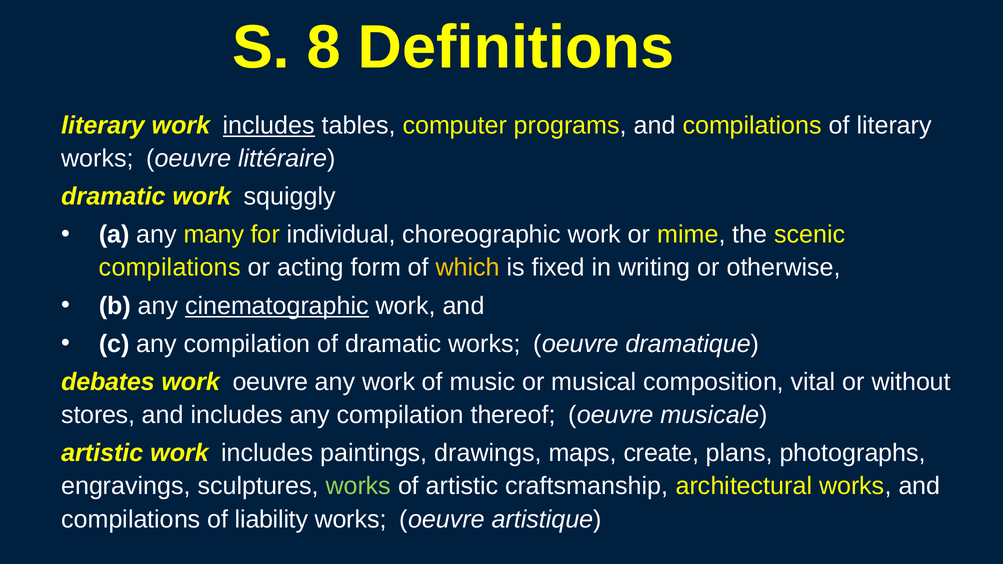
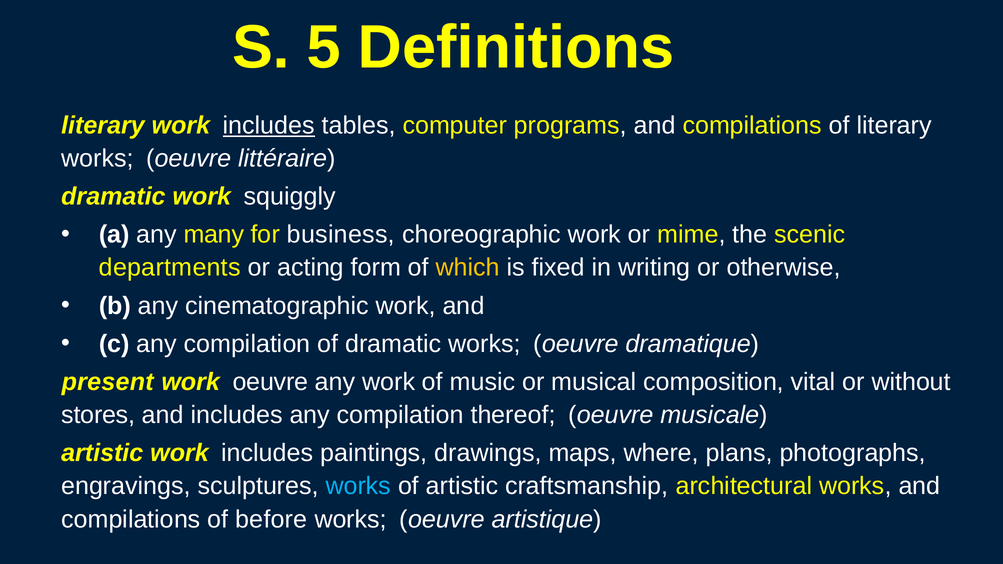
8: 8 -> 5
individual: individual -> business
compilations at (170, 268): compilations -> departments
cinematographic underline: present -> none
debates: debates -> present
create: create -> where
works at (358, 486) colour: light green -> light blue
liability: liability -> before
